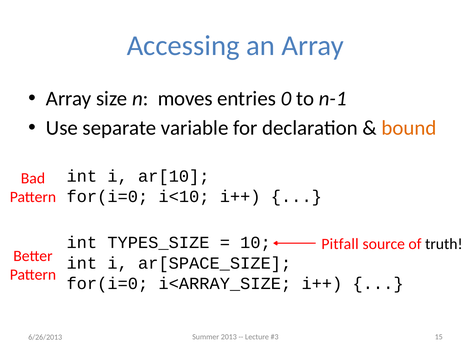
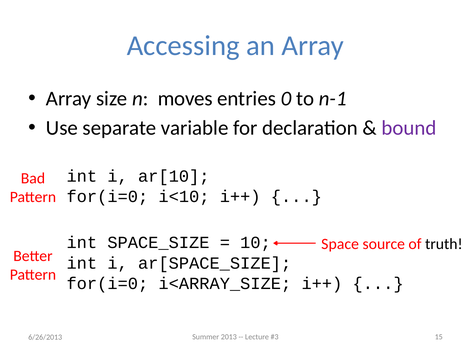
bound colour: orange -> purple
TYPES_SIZE: TYPES_SIZE -> SPACE_SIZE
Pitfall: Pitfall -> Space
